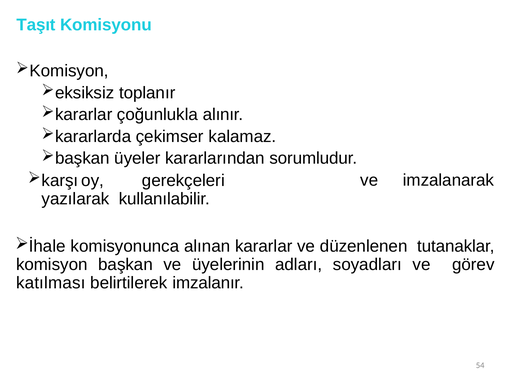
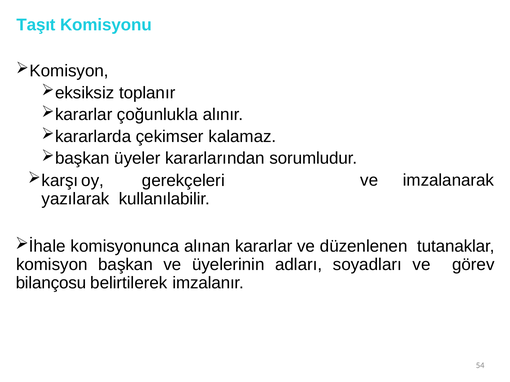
katılması: katılması -> bilançosu
